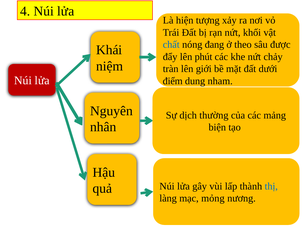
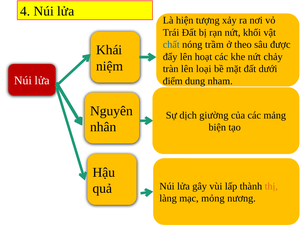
đang: đang -> trầm
phút: phút -> hoạt
giới: giới -> loại
thường: thường -> giường
thị colour: blue -> orange
